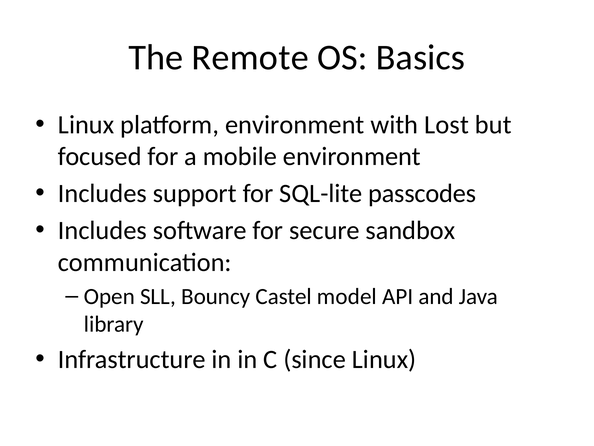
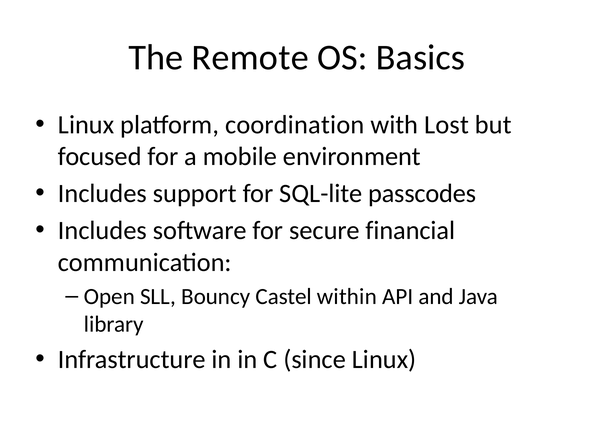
platform environment: environment -> coordination
sandbox: sandbox -> financial
model: model -> within
